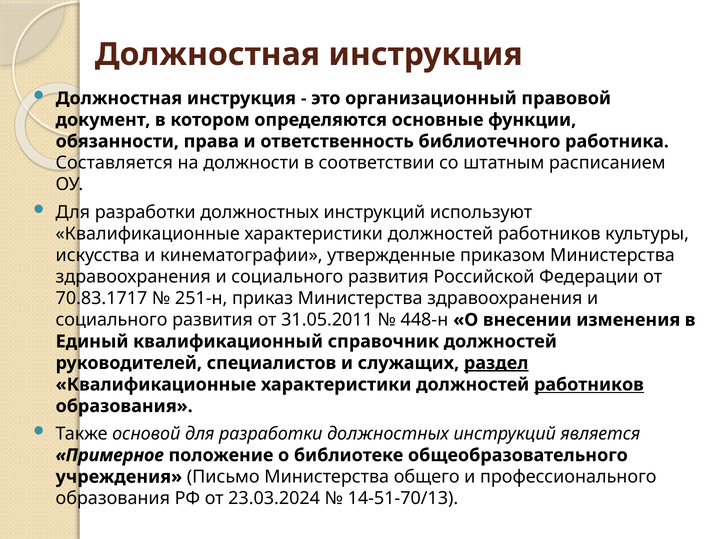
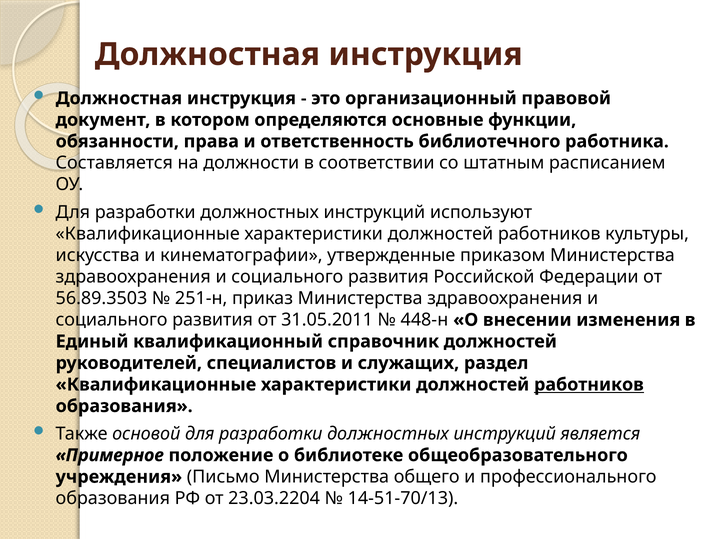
70.83.1717: 70.83.1717 -> 56.89.3503
раздел underline: present -> none
23.03.2024: 23.03.2024 -> 23.03.2204
